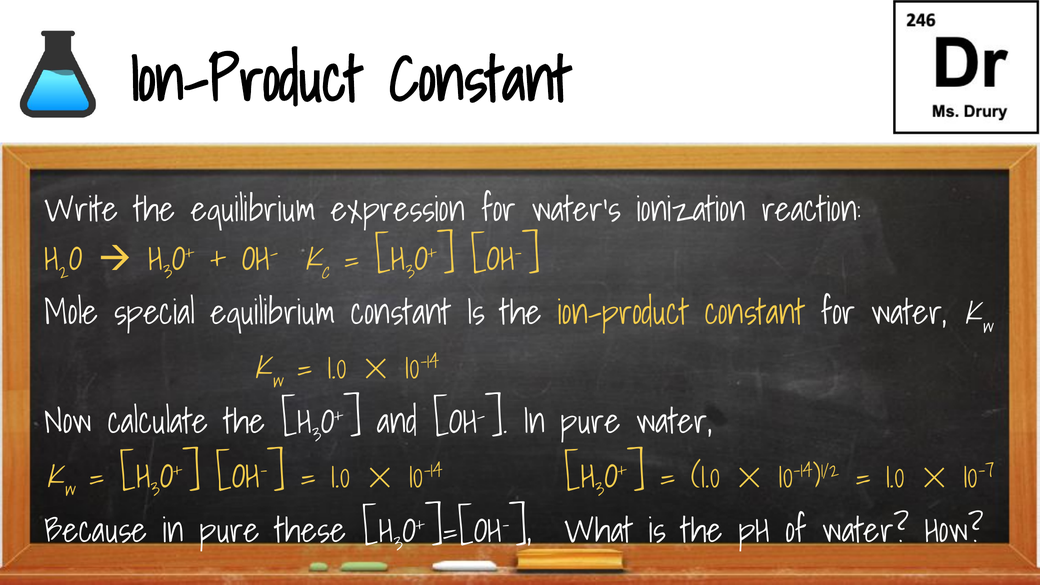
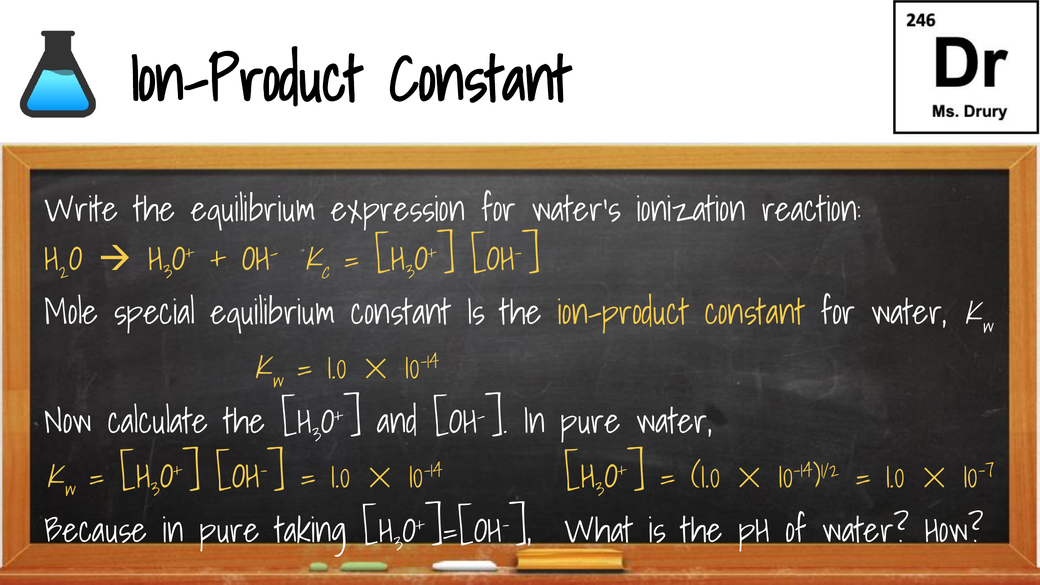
these: these -> taking
